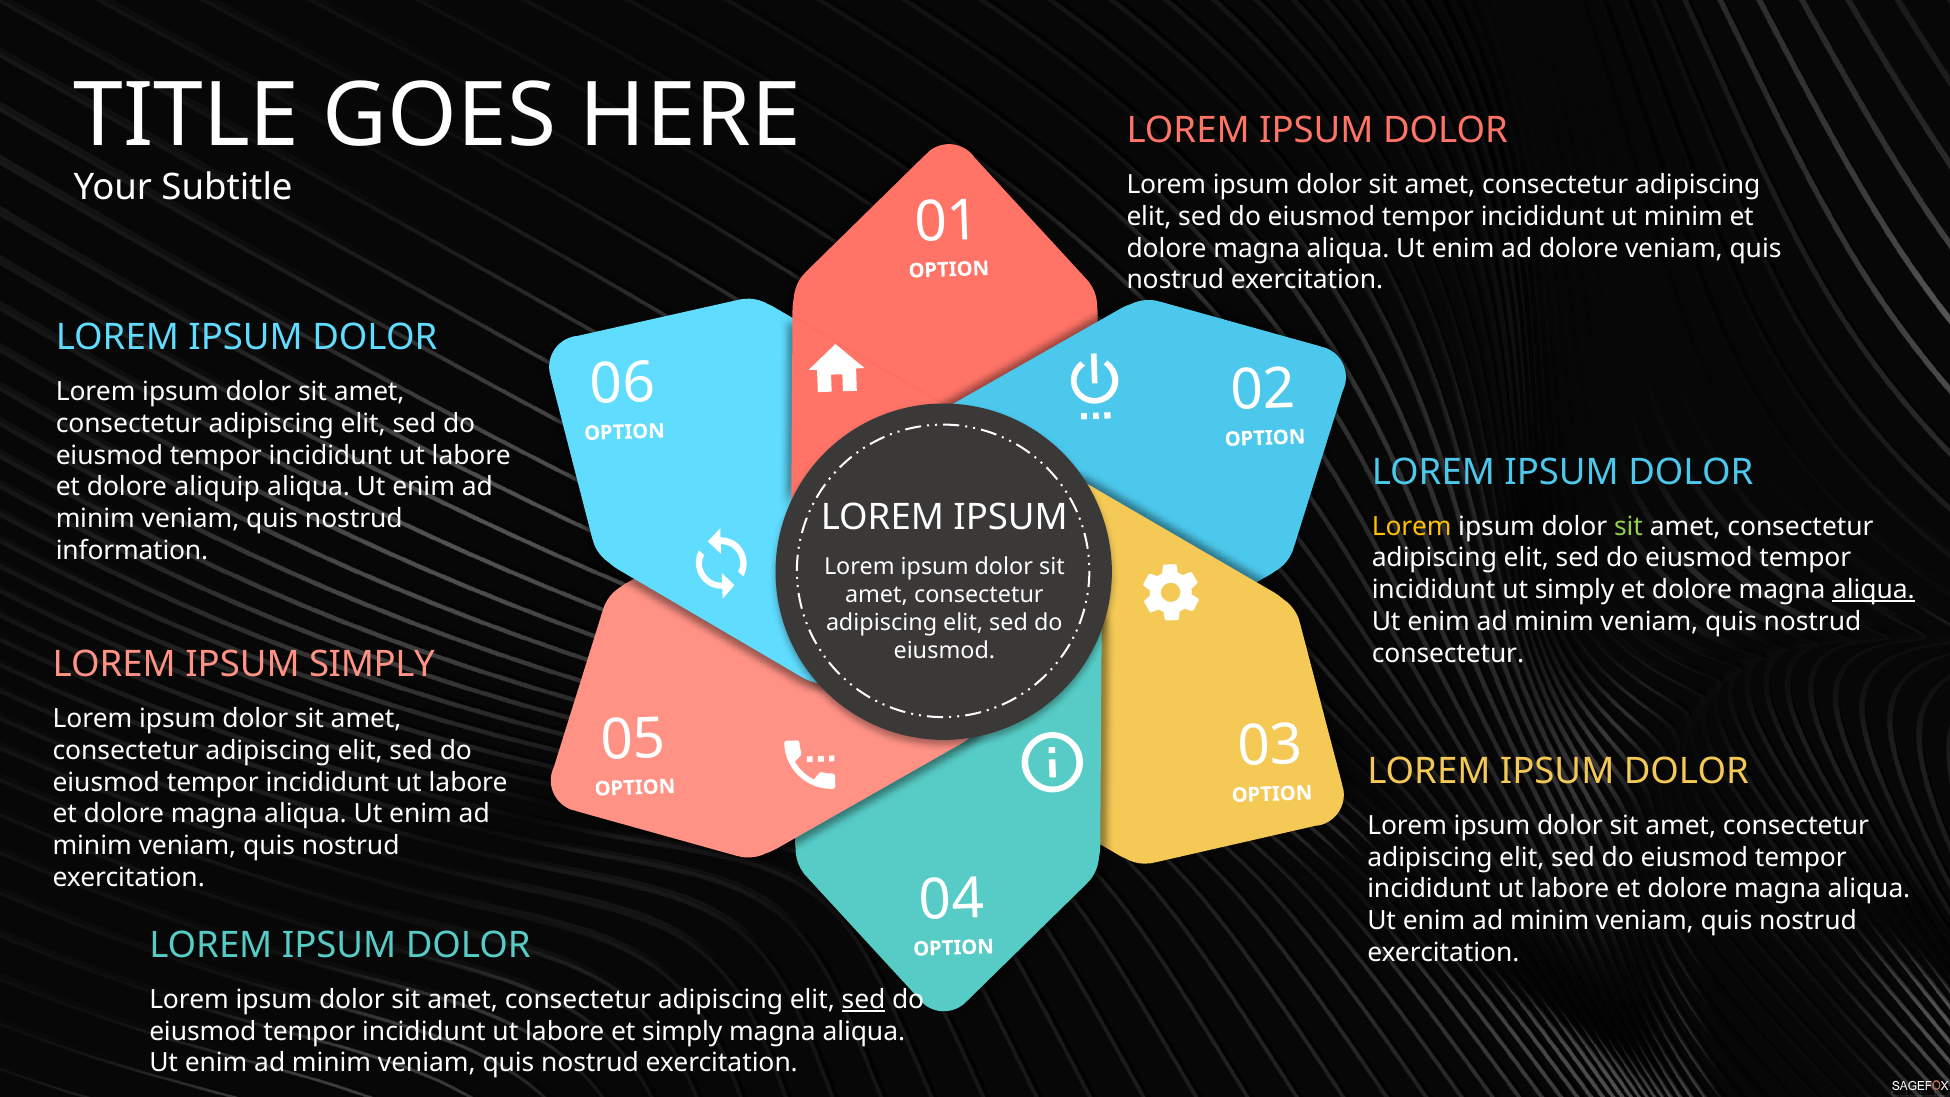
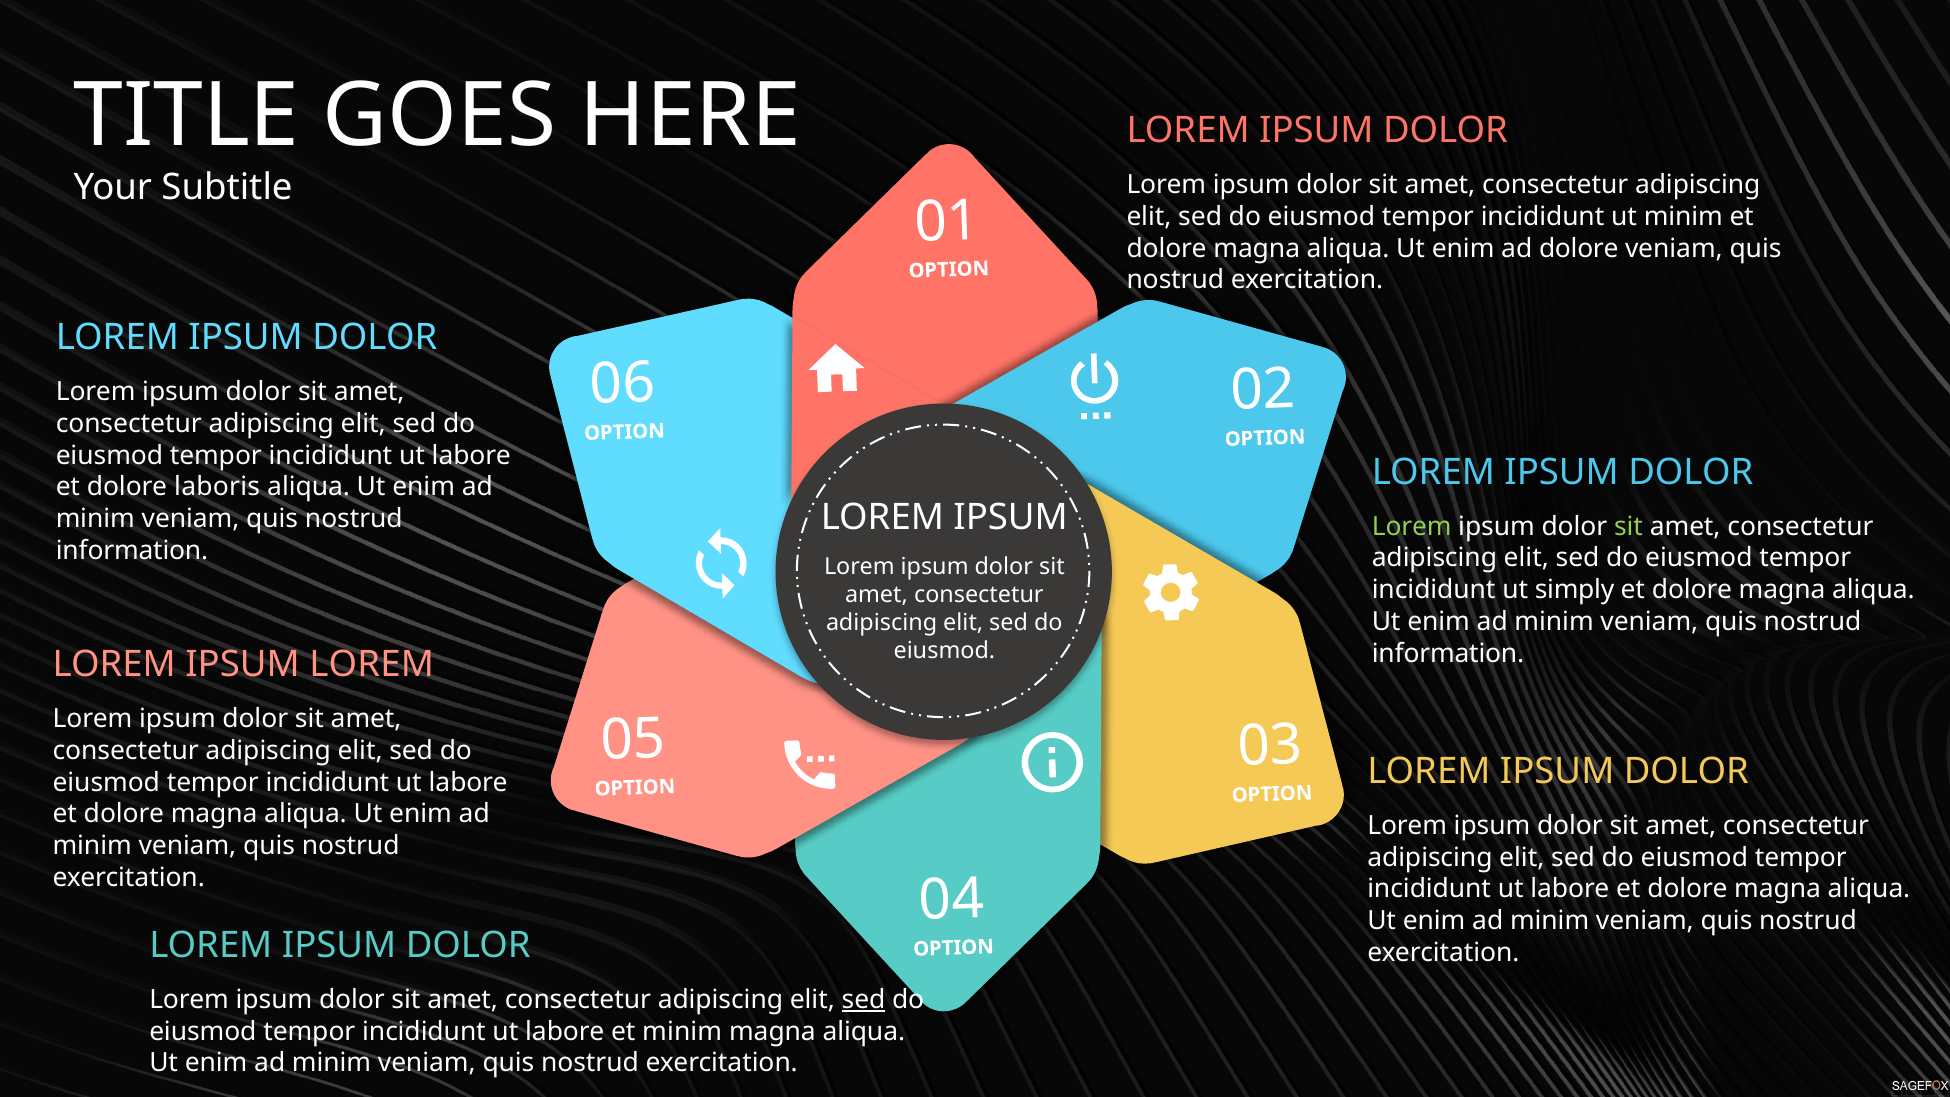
aliquip: aliquip -> laboris
Lorem at (1412, 526) colour: yellow -> light green
aliqua at (1873, 590) underline: present -> none
consectetur at (1448, 653): consectetur -> information
SIMPLY at (372, 665): SIMPLY -> LOREM
et simply: simply -> minim
